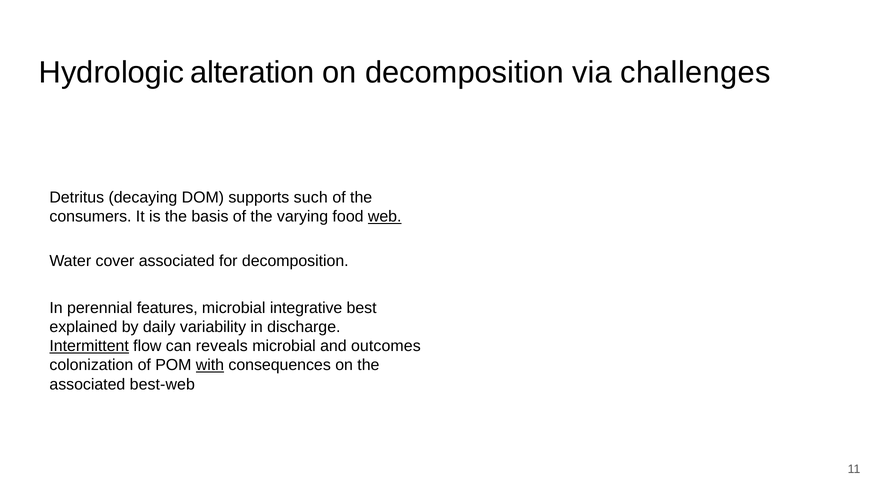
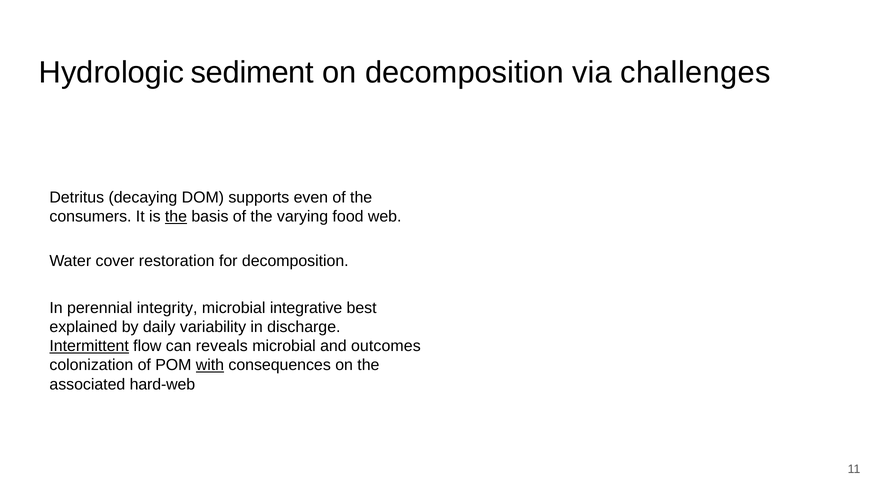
alteration: alteration -> sediment
such: such -> even
the at (176, 216) underline: none -> present
web underline: present -> none
cover associated: associated -> restoration
features: features -> integrity
best-web: best-web -> hard-web
